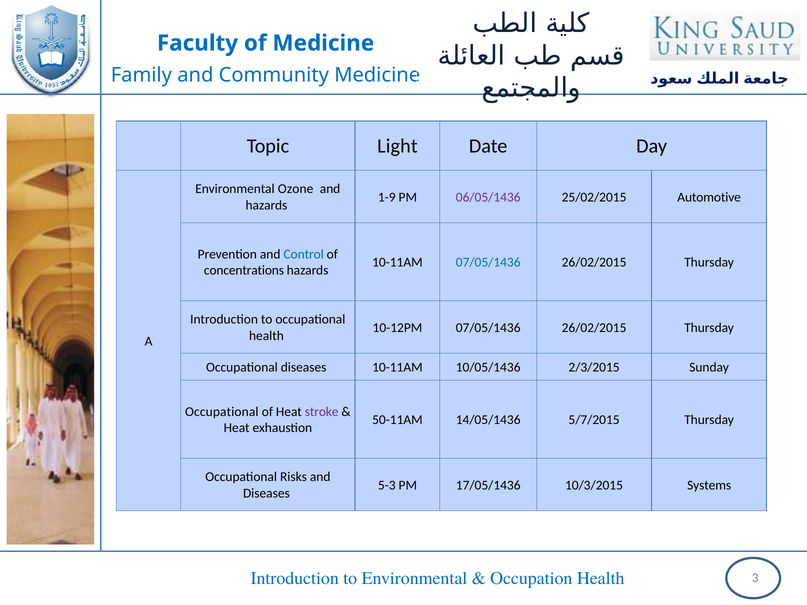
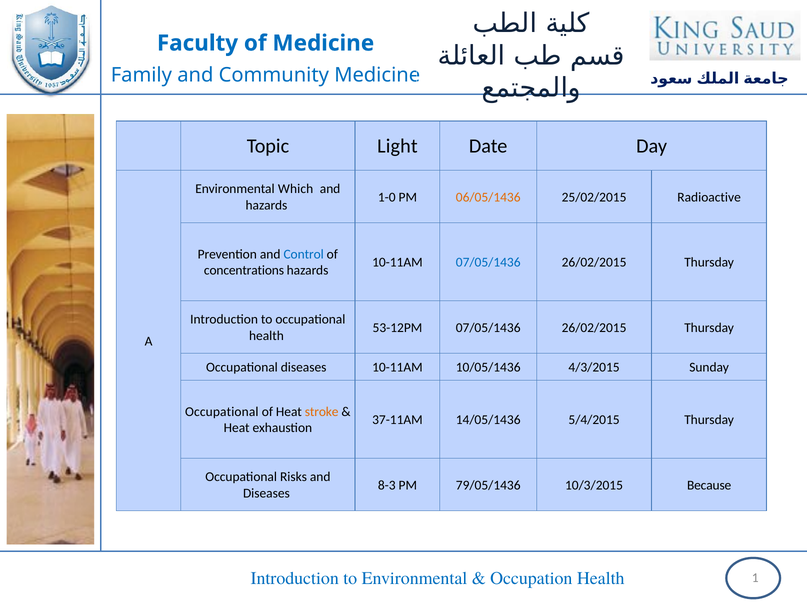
Ozone: Ozone -> Which
1-9: 1-9 -> 1-0
06/05/1436 colour: purple -> orange
Automotive: Automotive -> Radioactive
10-12PM: 10-12PM -> 53-12PM
2/3/2015: 2/3/2015 -> 4/3/2015
stroke colour: purple -> orange
50-11AM: 50-11AM -> 37-11AM
5/7/2015: 5/7/2015 -> 5/4/2015
5-3: 5-3 -> 8-3
17/05/1436: 17/05/1436 -> 79/05/1436
Systems: Systems -> Because
3: 3 -> 1
